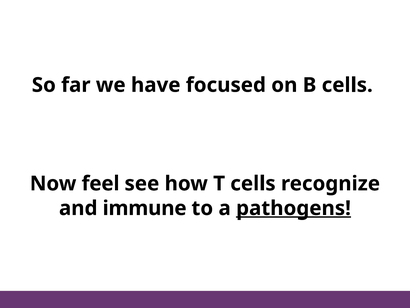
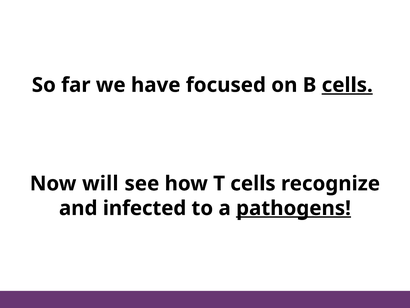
cells at (347, 85) underline: none -> present
feel: feel -> will
immune: immune -> infected
